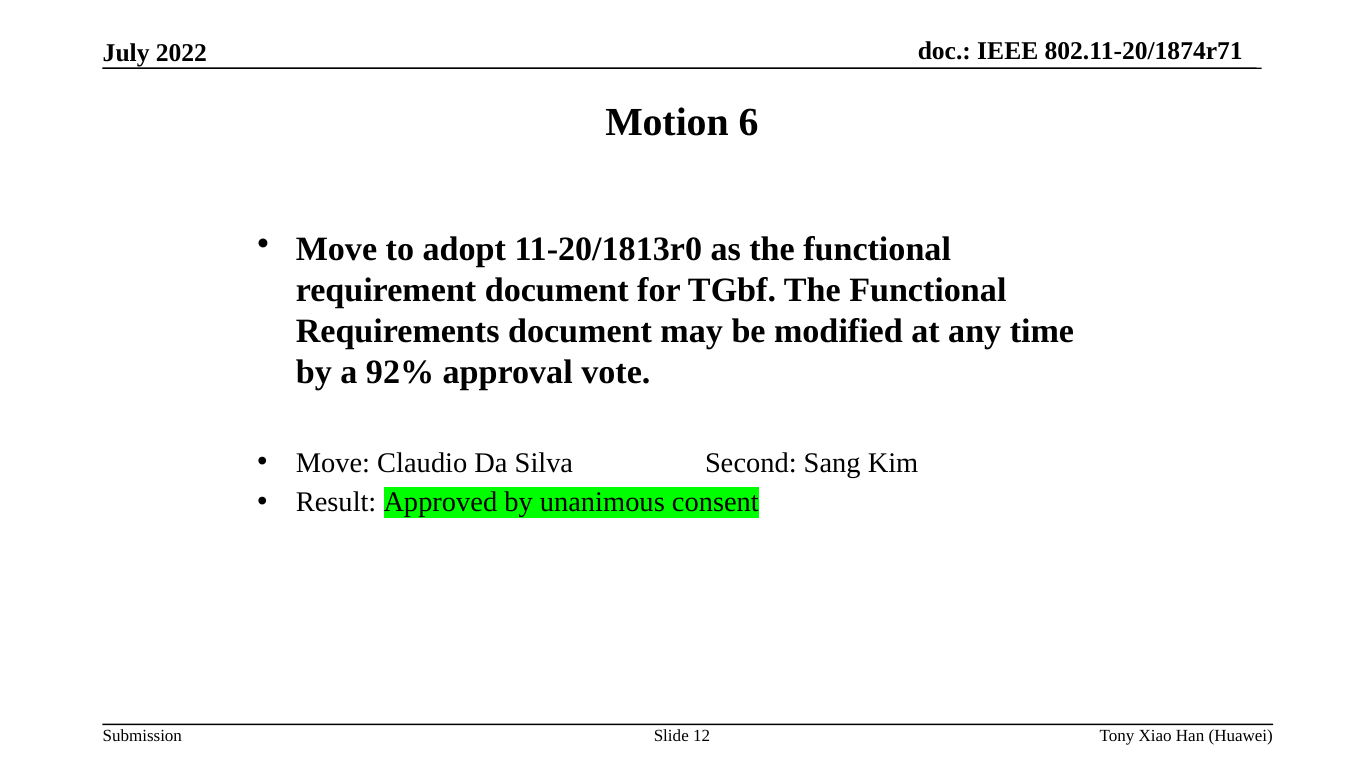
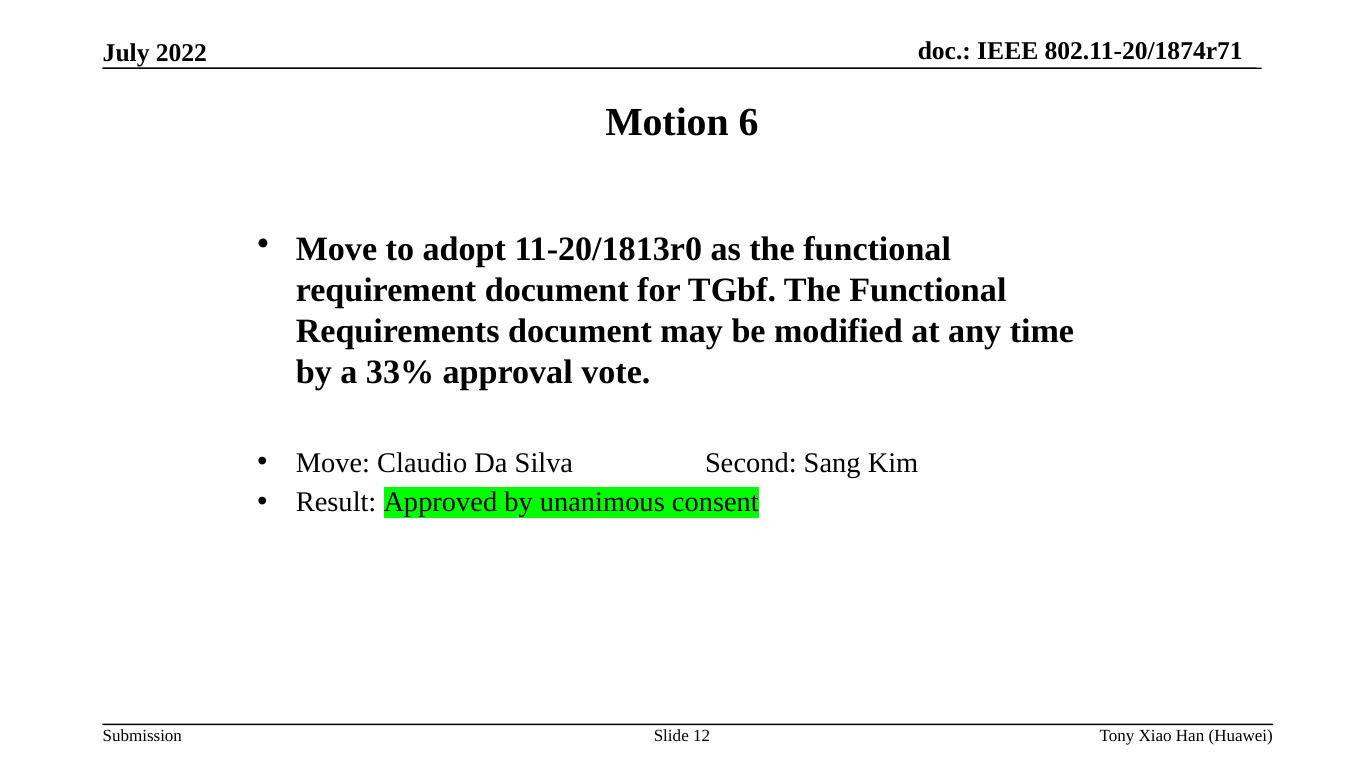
92%: 92% -> 33%
